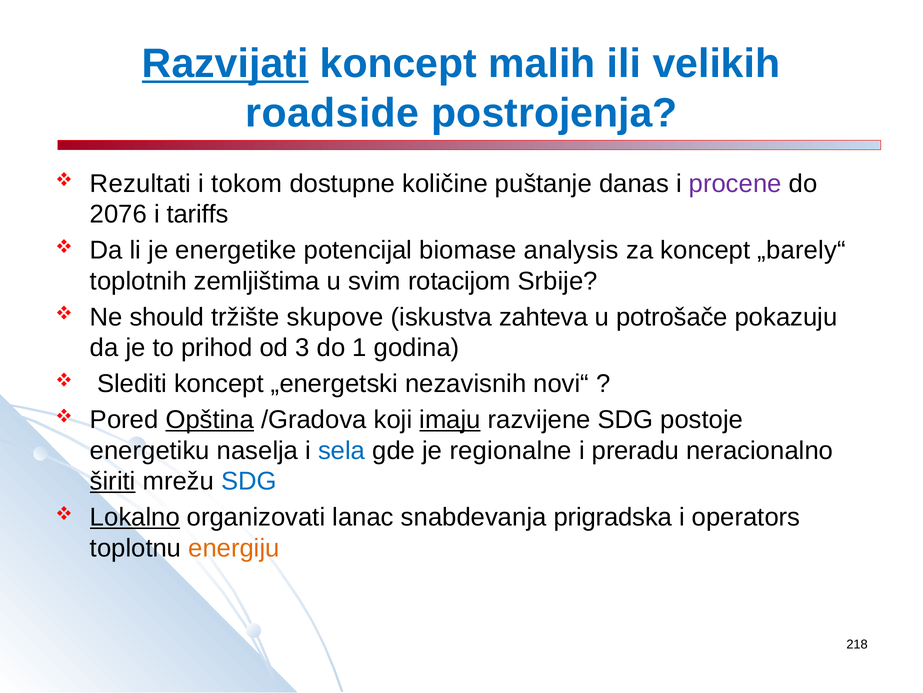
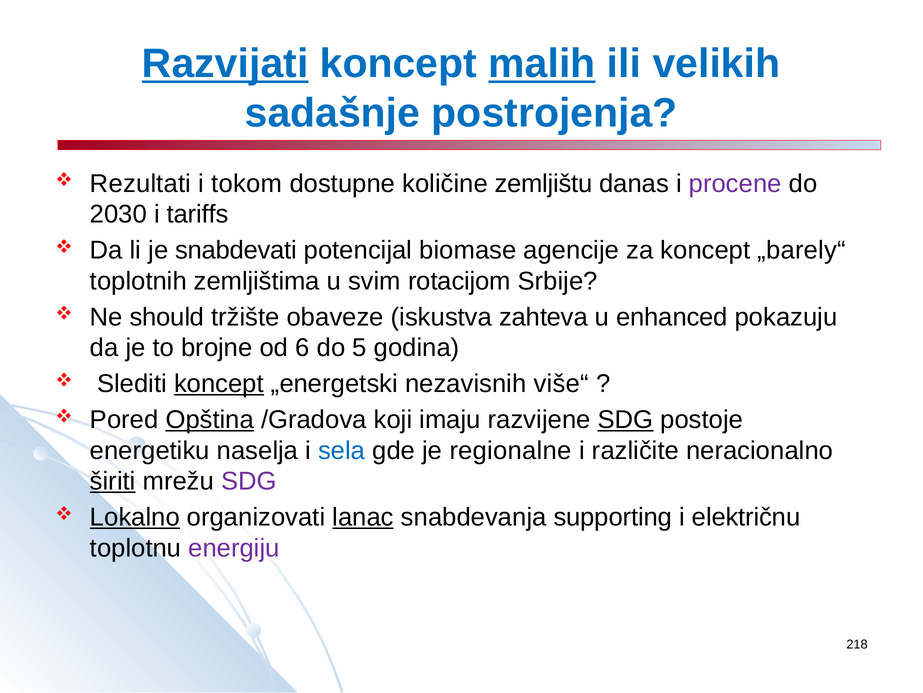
malih underline: none -> present
roadside: roadside -> sadašnje
puštanje: puštanje -> zemljištu
2076: 2076 -> 2030
energetike: energetike -> snabdevati
analysis: analysis -> agencije
skupove: skupove -> obaveze
potrošače: potrošače -> enhanced
prihod: prihod -> brojne
3: 3 -> 6
1: 1 -> 5
koncept at (219, 383) underline: none -> present
novi“: novi“ -> više“
imaju underline: present -> none
SDG at (625, 419) underline: none -> present
preradu: preradu -> različite
SDG at (249, 481) colour: blue -> purple
lanac underline: none -> present
prigradska: prigradska -> supporting
operators: operators -> električnu
energiju colour: orange -> purple
